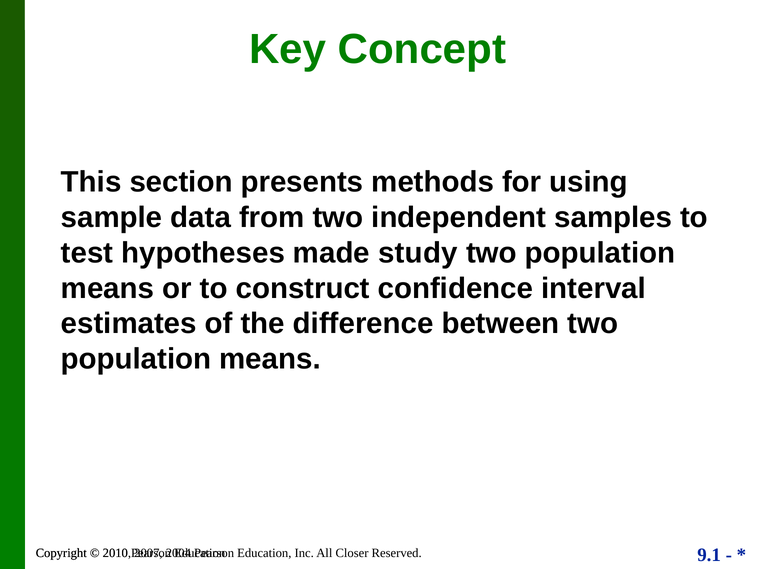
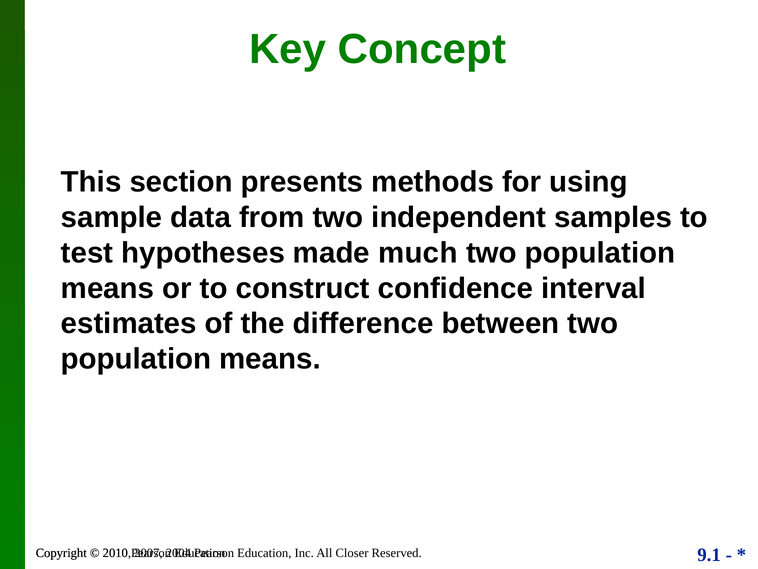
study: study -> much
